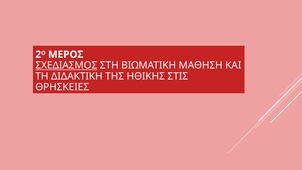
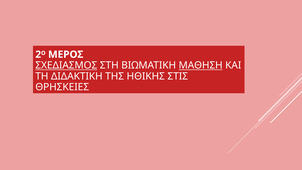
ΜΑΘΗΣΗ underline: none -> present
